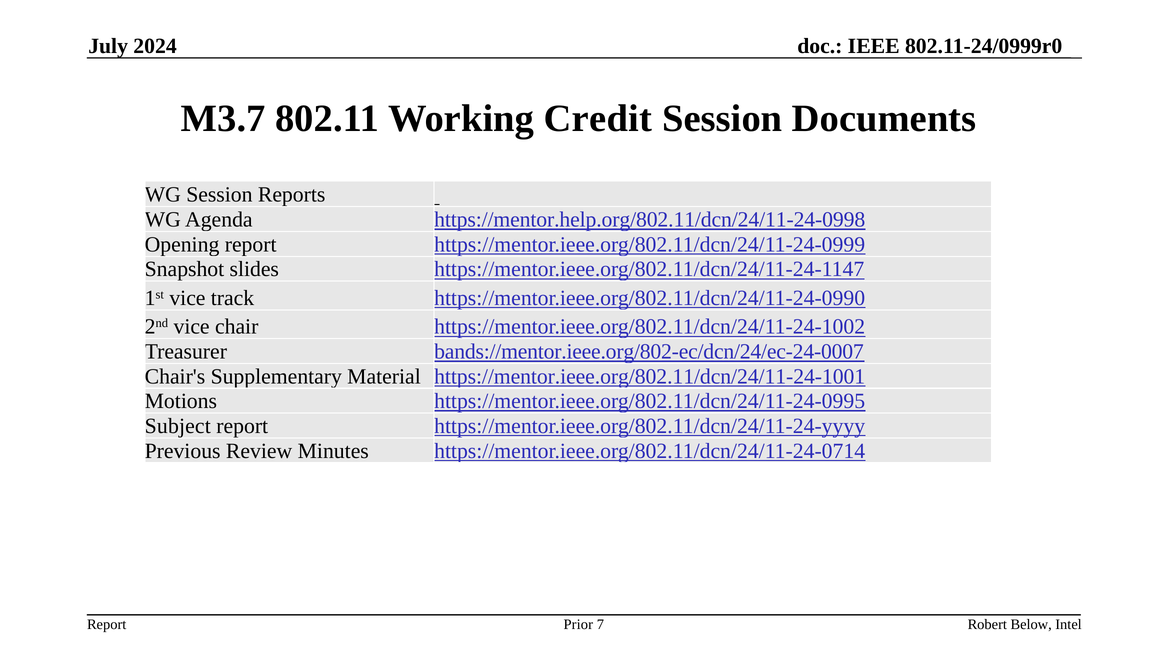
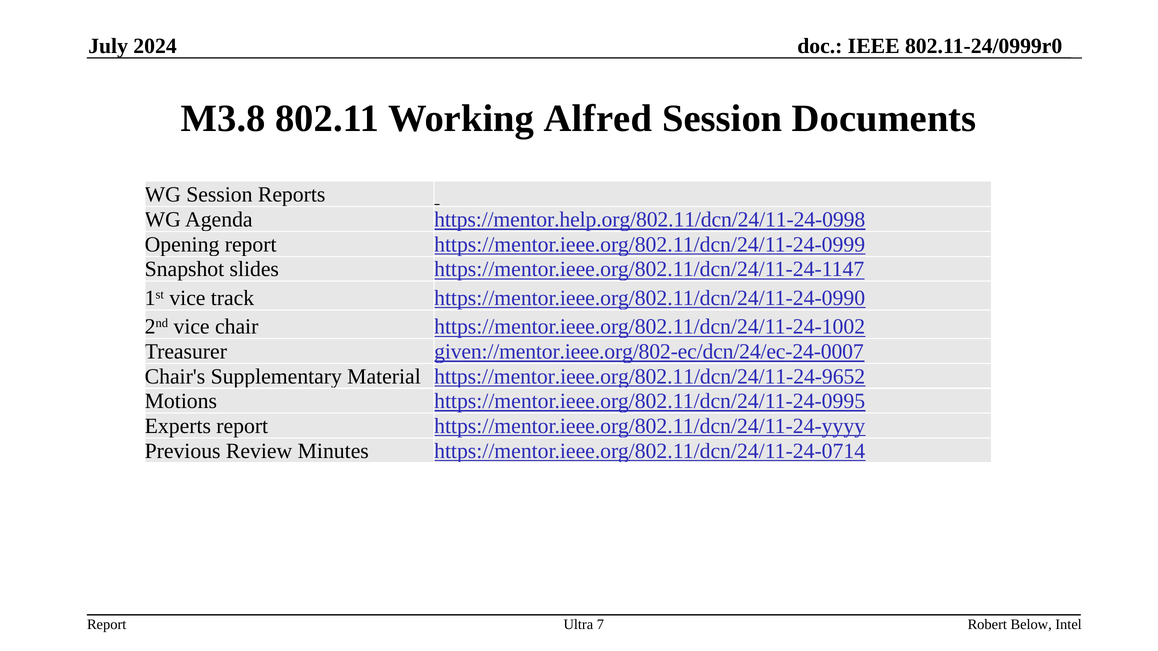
M3.7: M3.7 -> M3.8
Credit: Credit -> Alfred
bands://mentor.ieee.org/802-ec/dcn/24/ec-24-0007: bands://mentor.ieee.org/802-ec/dcn/24/ec-24-0007 -> given://mentor.ieee.org/802-ec/dcn/24/ec-24-0007
https://mentor.ieee.org/802.11/dcn/24/11-24-1001: https://mentor.ieee.org/802.11/dcn/24/11-24-1001 -> https://mentor.ieee.org/802.11/dcn/24/11-24-9652
Subject: Subject -> Experts
Prior: Prior -> Ultra
